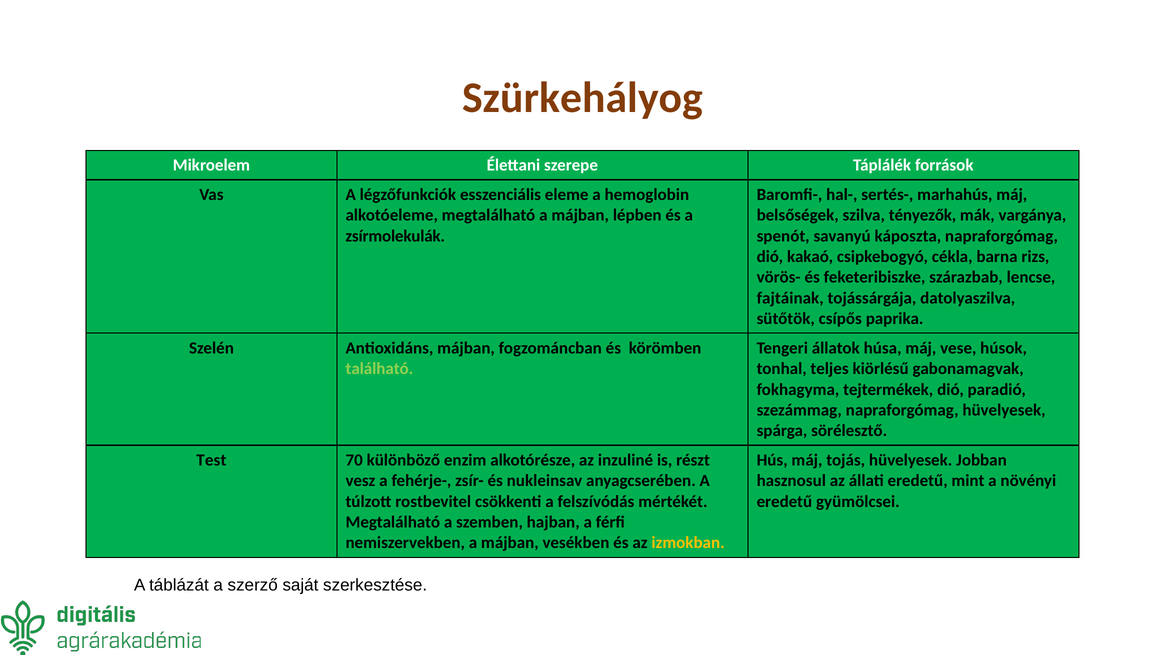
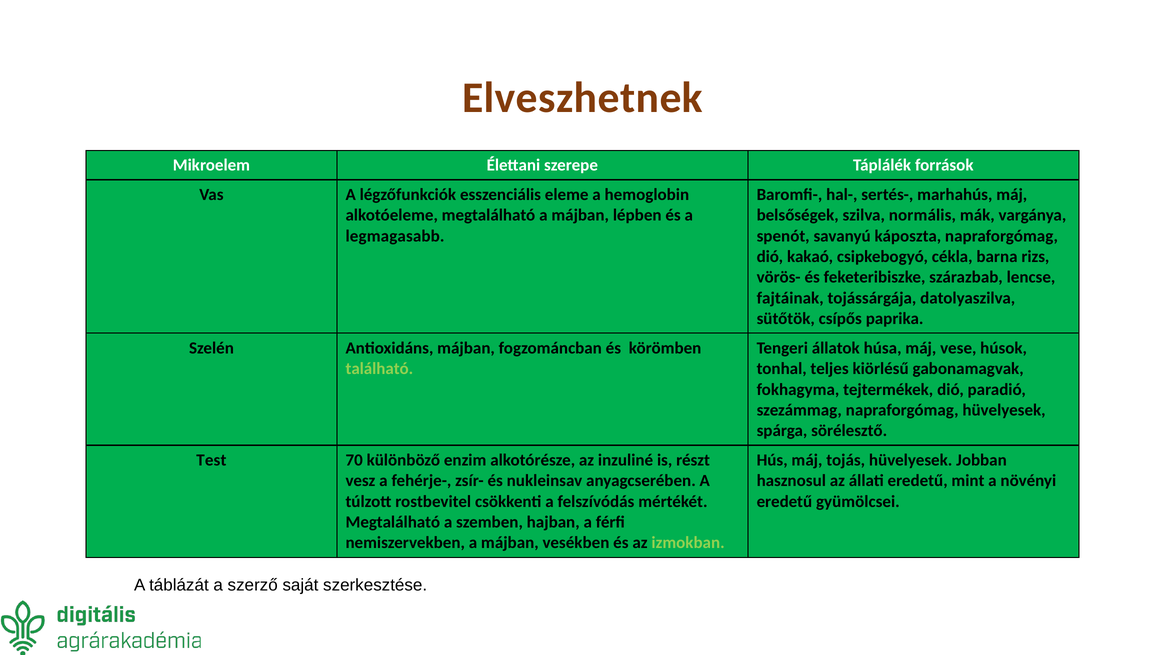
Szürkehályog: Szürkehályog -> Elveszhetnek
tényezők: tényezők -> normális
zsírmolekulák: zsírmolekulák -> legmagasabb
izmokban colour: yellow -> light green
